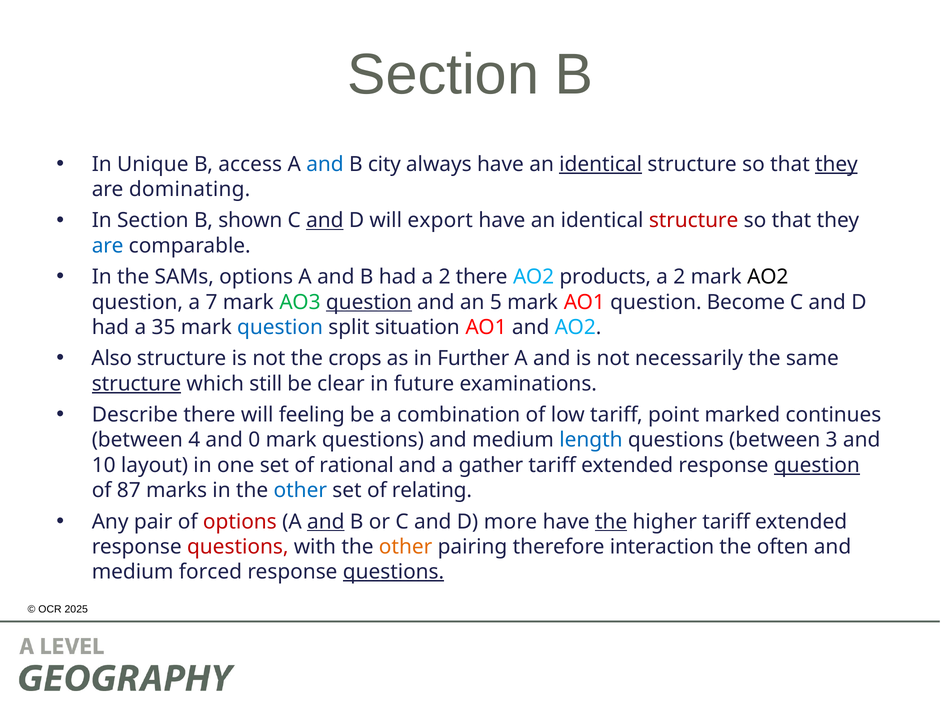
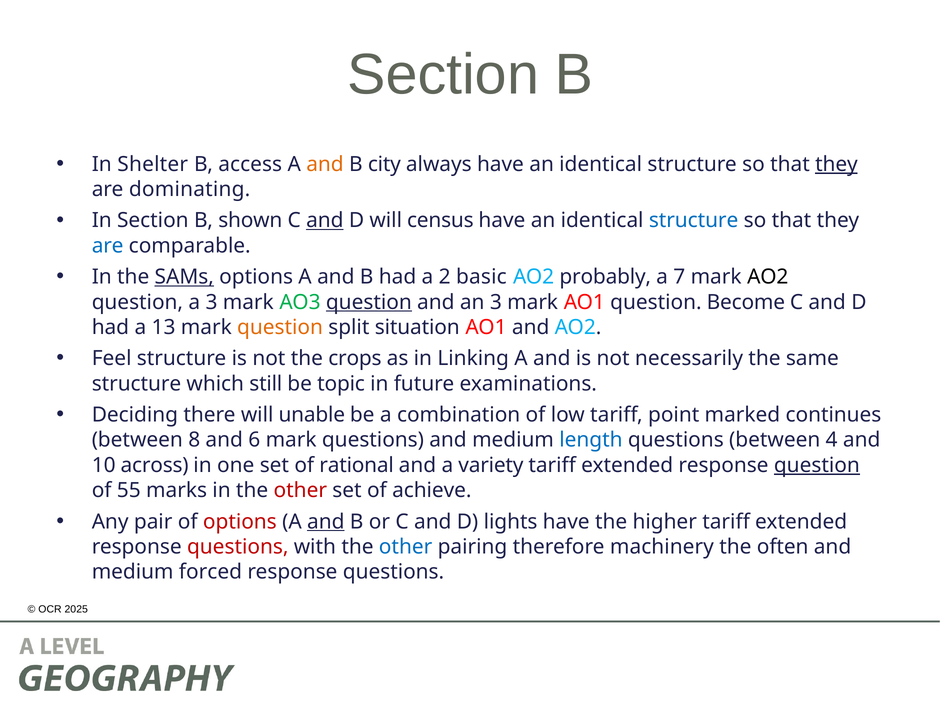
Unique: Unique -> Shelter
and at (325, 164) colour: blue -> orange
identical at (601, 164) underline: present -> none
export: export -> census
structure at (694, 221) colour: red -> blue
SAMs underline: none -> present
2 there: there -> basic
products: products -> probably
2 at (679, 277): 2 -> 7
a 7: 7 -> 3
an 5: 5 -> 3
35: 35 -> 13
question at (280, 327) colour: blue -> orange
Also: Also -> Feel
Further: Further -> Linking
structure at (137, 384) underline: present -> none
clear: clear -> topic
Describe: Describe -> Deciding
feeling: feeling -> unable
4: 4 -> 8
0: 0 -> 6
3: 3 -> 4
layout: layout -> across
gather: gather -> variety
87: 87 -> 55
other at (300, 490) colour: blue -> red
relating: relating -> achieve
more: more -> lights
the at (611, 521) underline: present -> none
other at (406, 547) colour: orange -> blue
interaction: interaction -> machinery
questions at (394, 572) underline: present -> none
